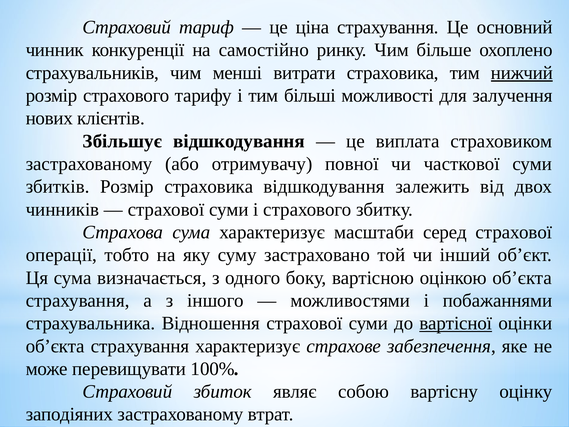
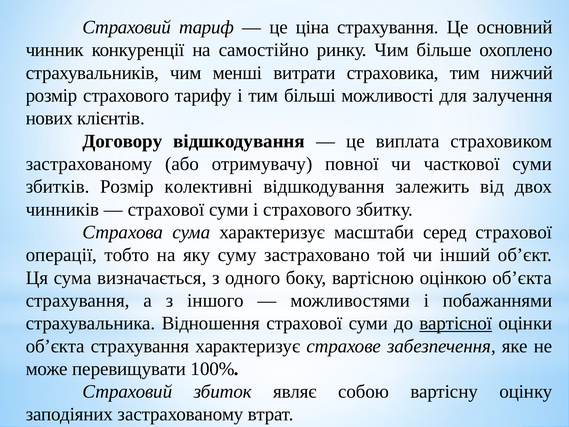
нижчий underline: present -> none
Збільшує: Збільшує -> Договору
Розмір страховика: страховика -> колективні
